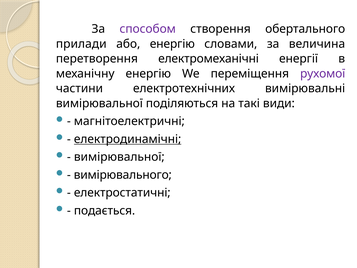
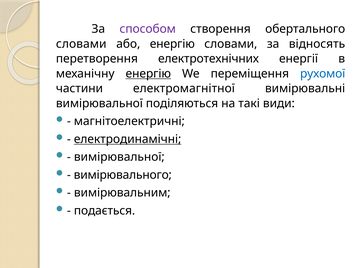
прилади at (81, 44): прилади -> словами
величина: величина -> відносять
електромеханічні: електромеханічні -> електротехнічних
енергію at (148, 74) underline: none -> present
рухомої colour: purple -> blue
електротехнічних: електротехнічних -> електромагнітної
електростатичні: електростатичні -> вимірювальним
